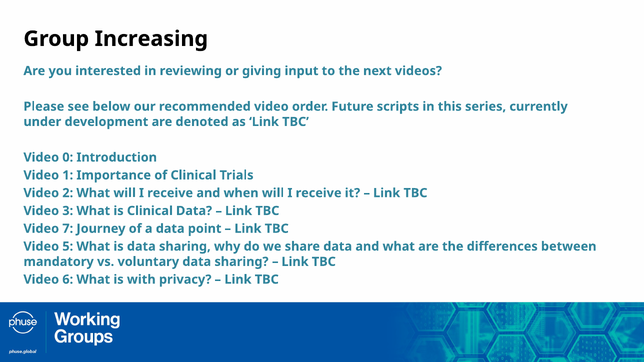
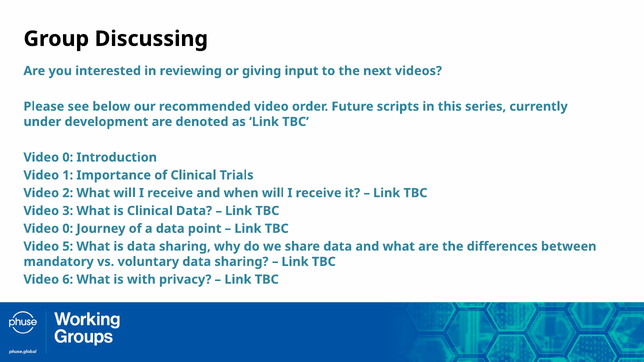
Increasing: Increasing -> Discussing
7 at (68, 229): 7 -> 0
